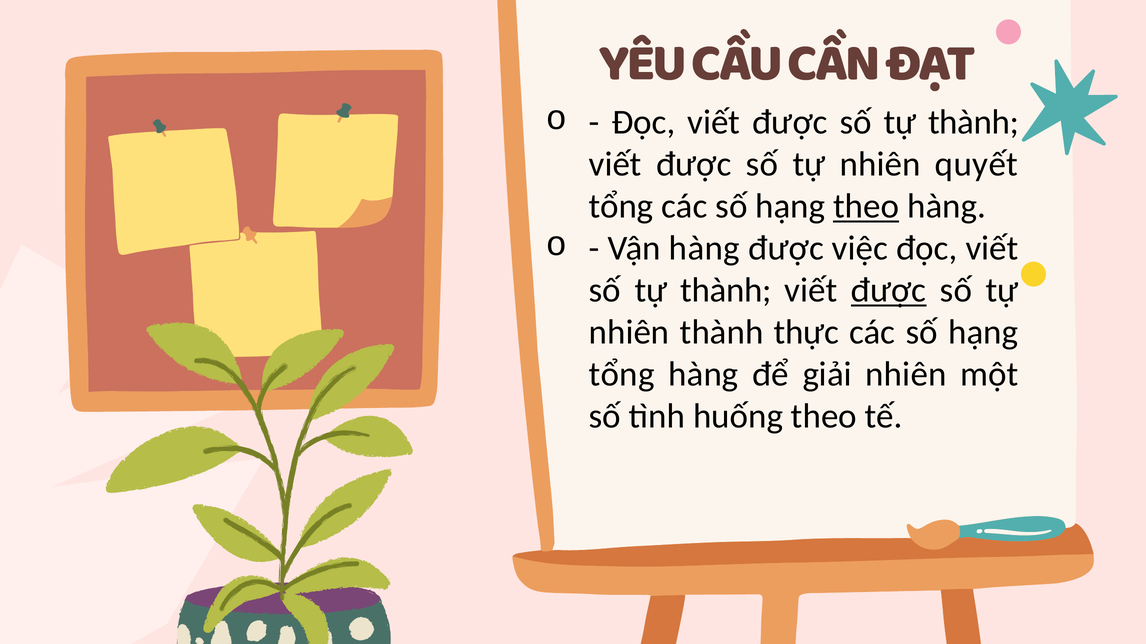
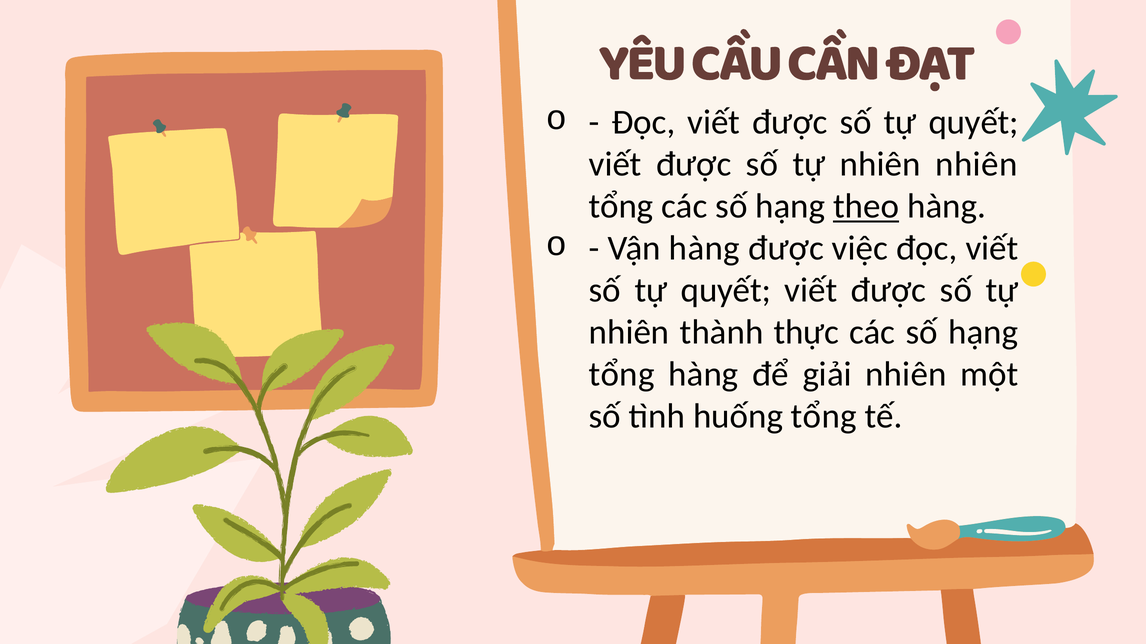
được số tự thành: thành -> quyết
nhiên quyết: quyết -> nhiên
thành at (726, 291): thành -> quyết
được at (889, 291) underline: present -> none
huống theo: theo -> tổng
